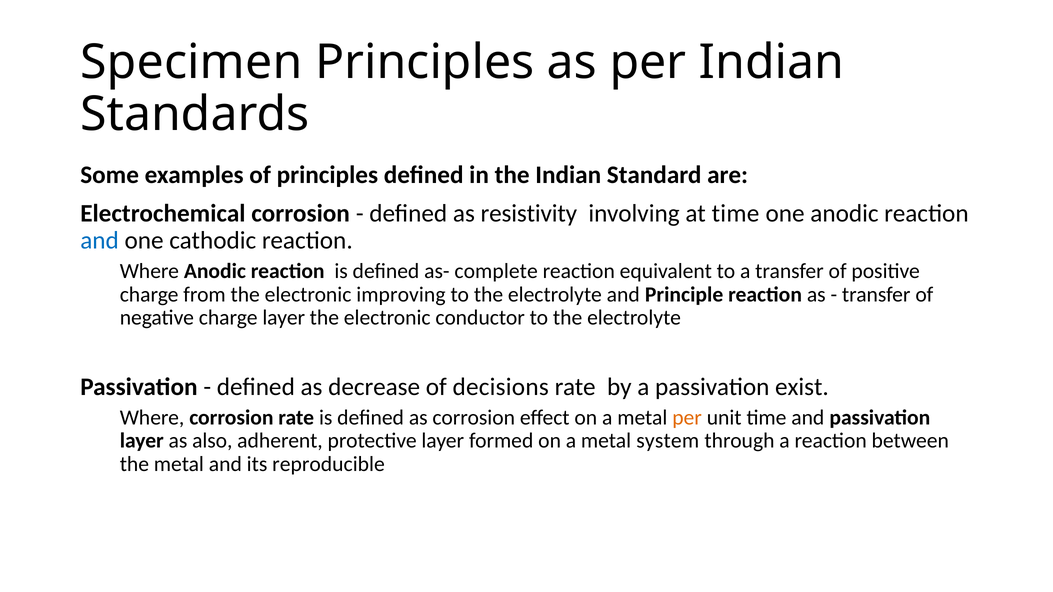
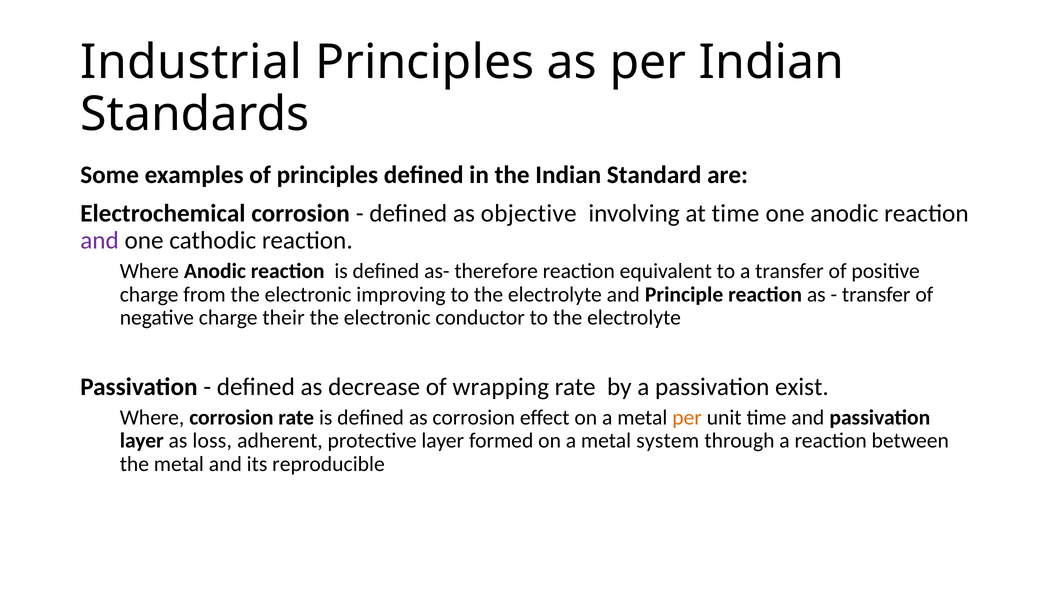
Specimen: Specimen -> Industrial
resistivity: resistivity -> objective
and at (100, 241) colour: blue -> purple
complete: complete -> therefore
charge layer: layer -> their
decisions: decisions -> wrapping
also: also -> loss
